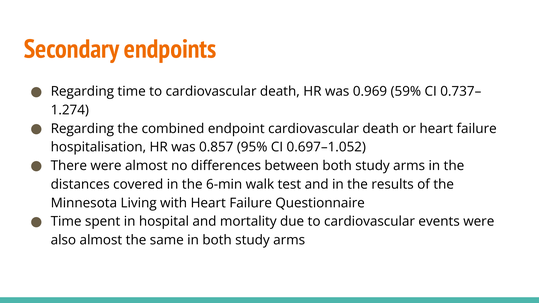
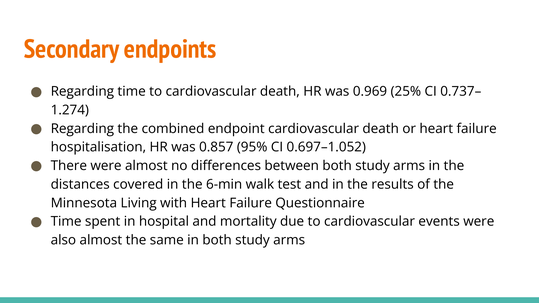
59%: 59% -> 25%
